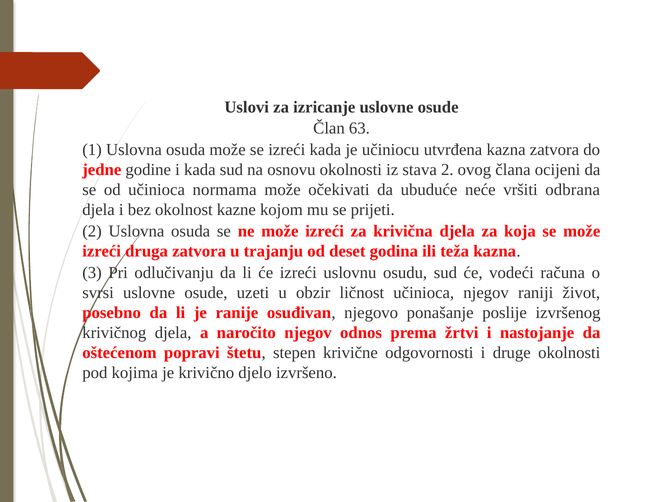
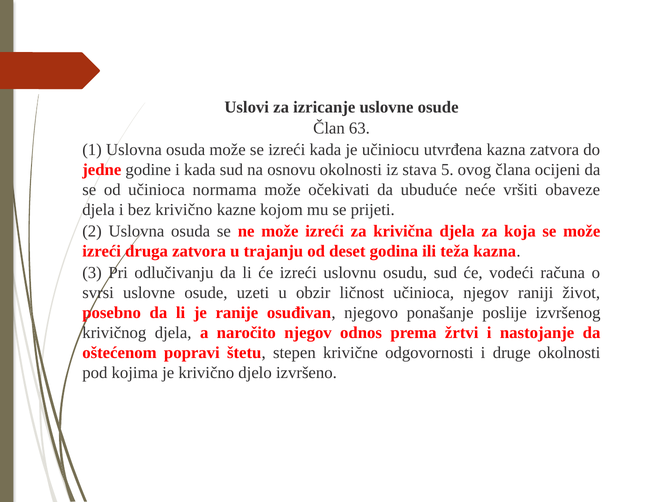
stava 2: 2 -> 5
odbrana: odbrana -> obaveze
bez okolnost: okolnost -> krivično
